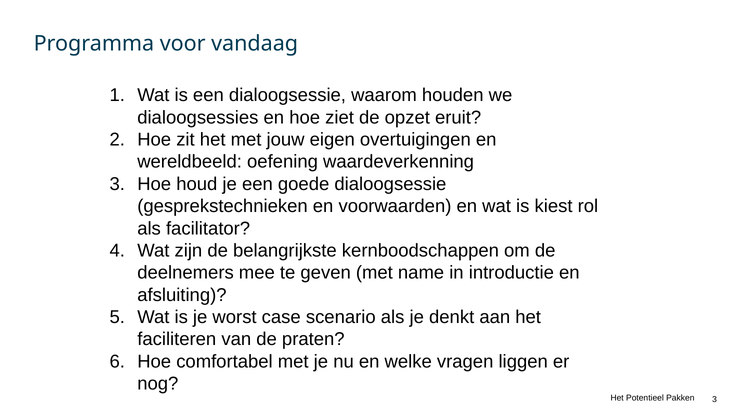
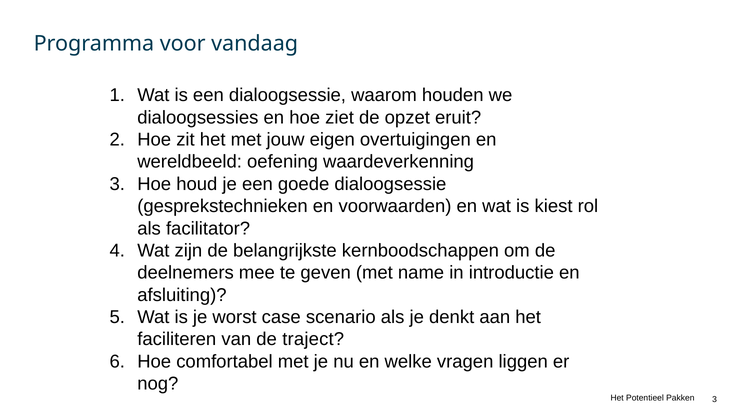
praten: praten -> traject
